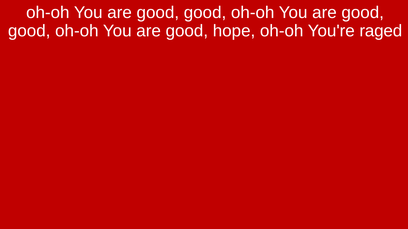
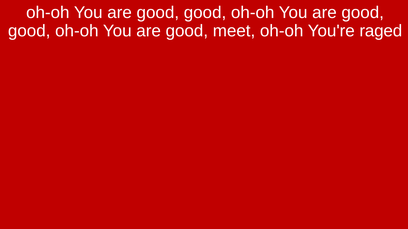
hope: hope -> meet
